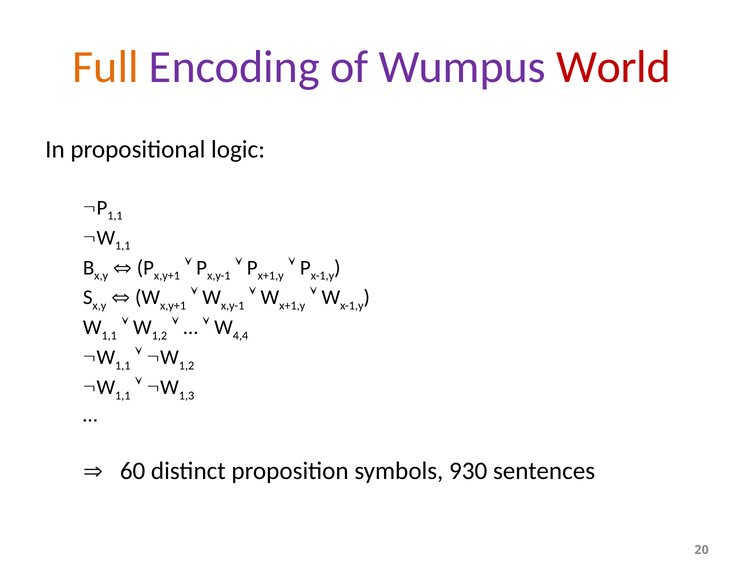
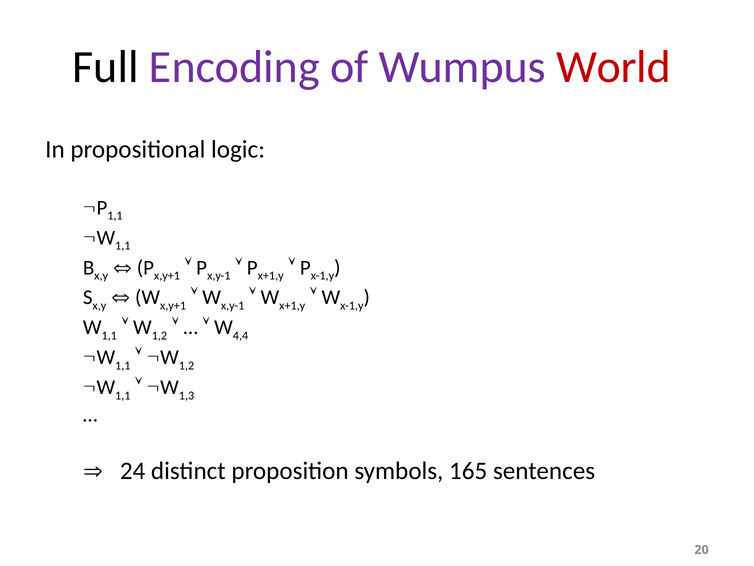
Full colour: orange -> black
60: 60 -> 24
930: 930 -> 165
